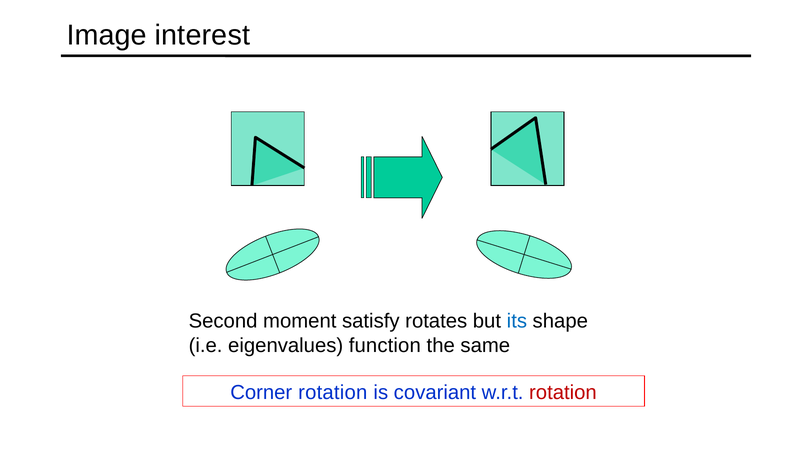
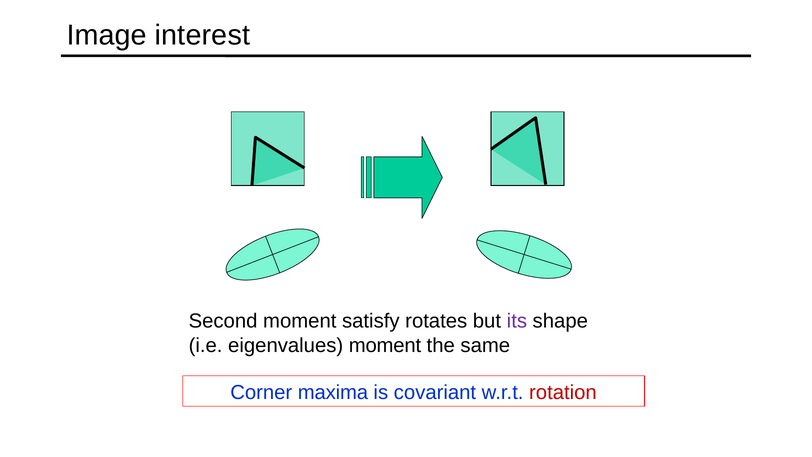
its colour: blue -> purple
eigenvalues function: function -> moment
Corner rotation: rotation -> maxima
